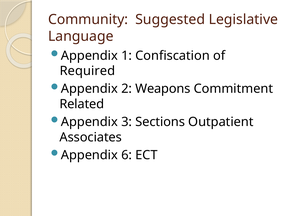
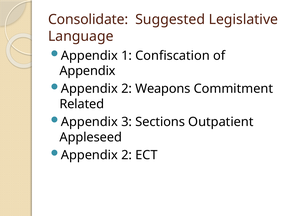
Community: Community -> Consolidate
Required at (87, 71): Required -> Appendix
Associates: Associates -> Appleseed
6 at (127, 155): 6 -> 2
